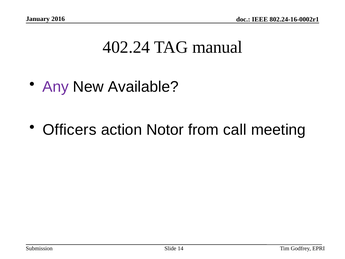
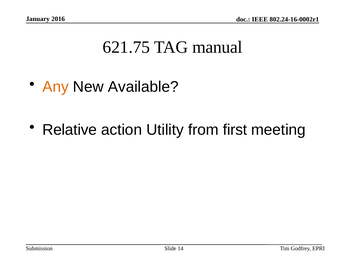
402.24: 402.24 -> 621.75
Any colour: purple -> orange
Officers: Officers -> Relative
Notor: Notor -> Utility
call: call -> first
